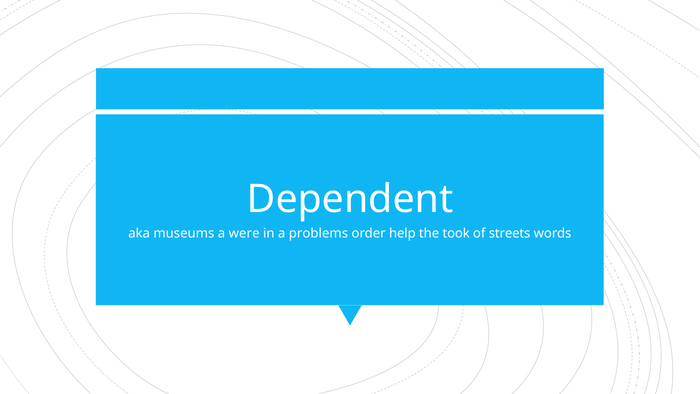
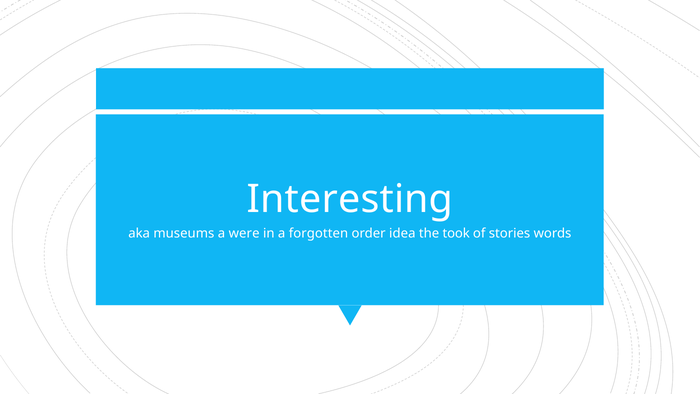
Dependent: Dependent -> Interesting
problems: problems -> forgotten
help: help -> idea
streets: streets -> stories
